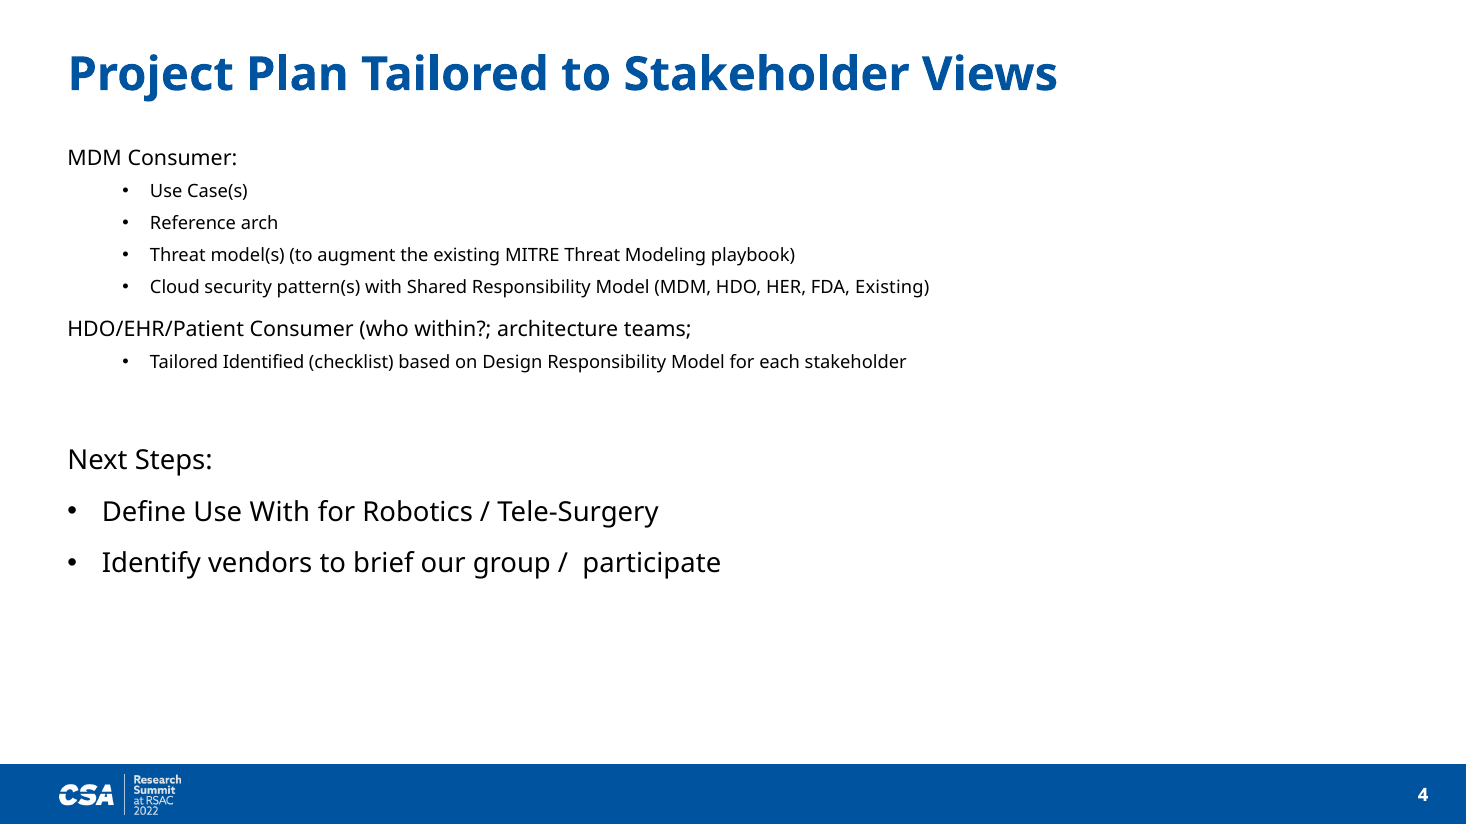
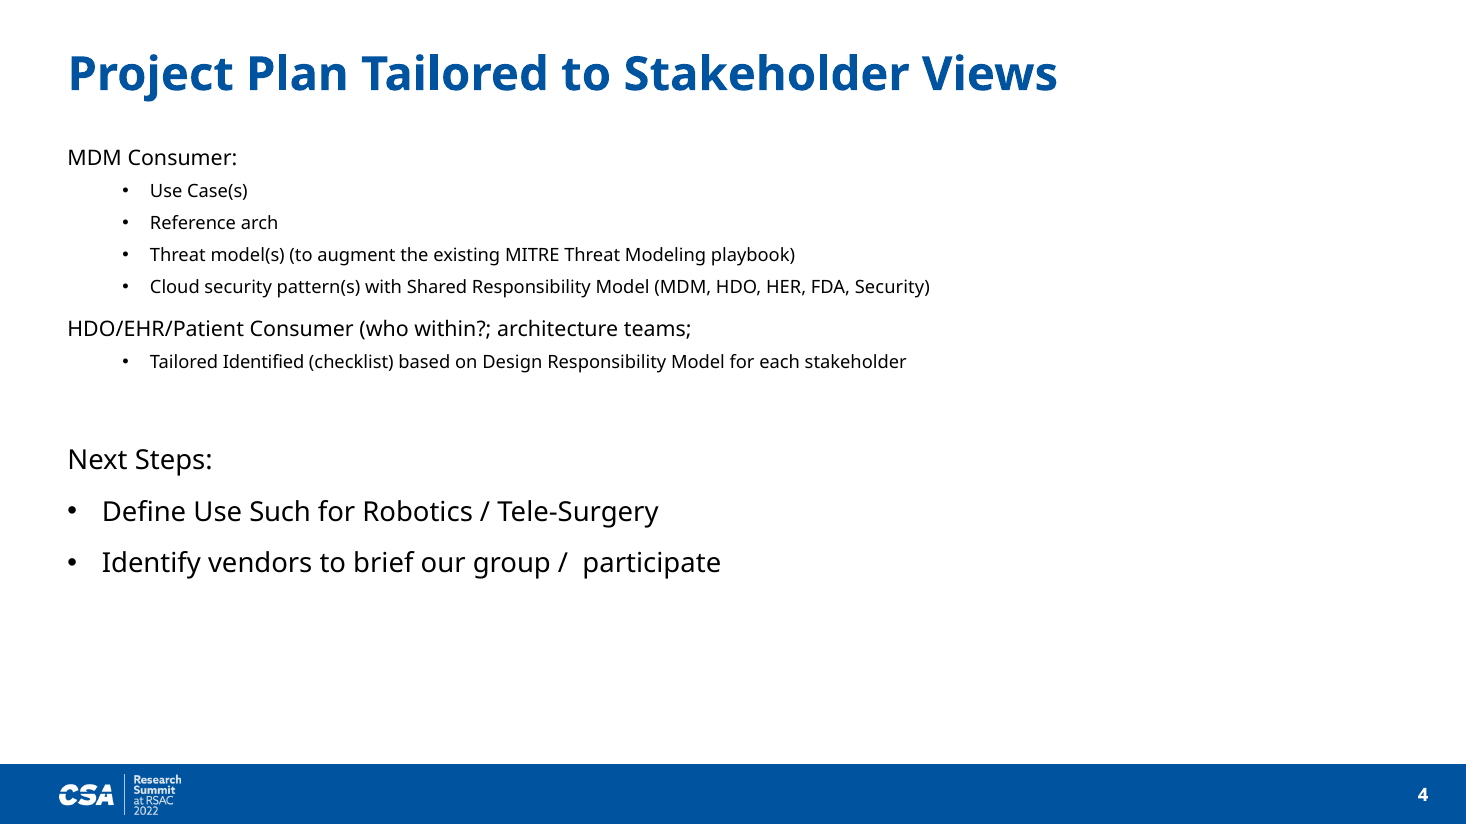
FDA Existing: Existing -> Security
Use With: With -> Such
